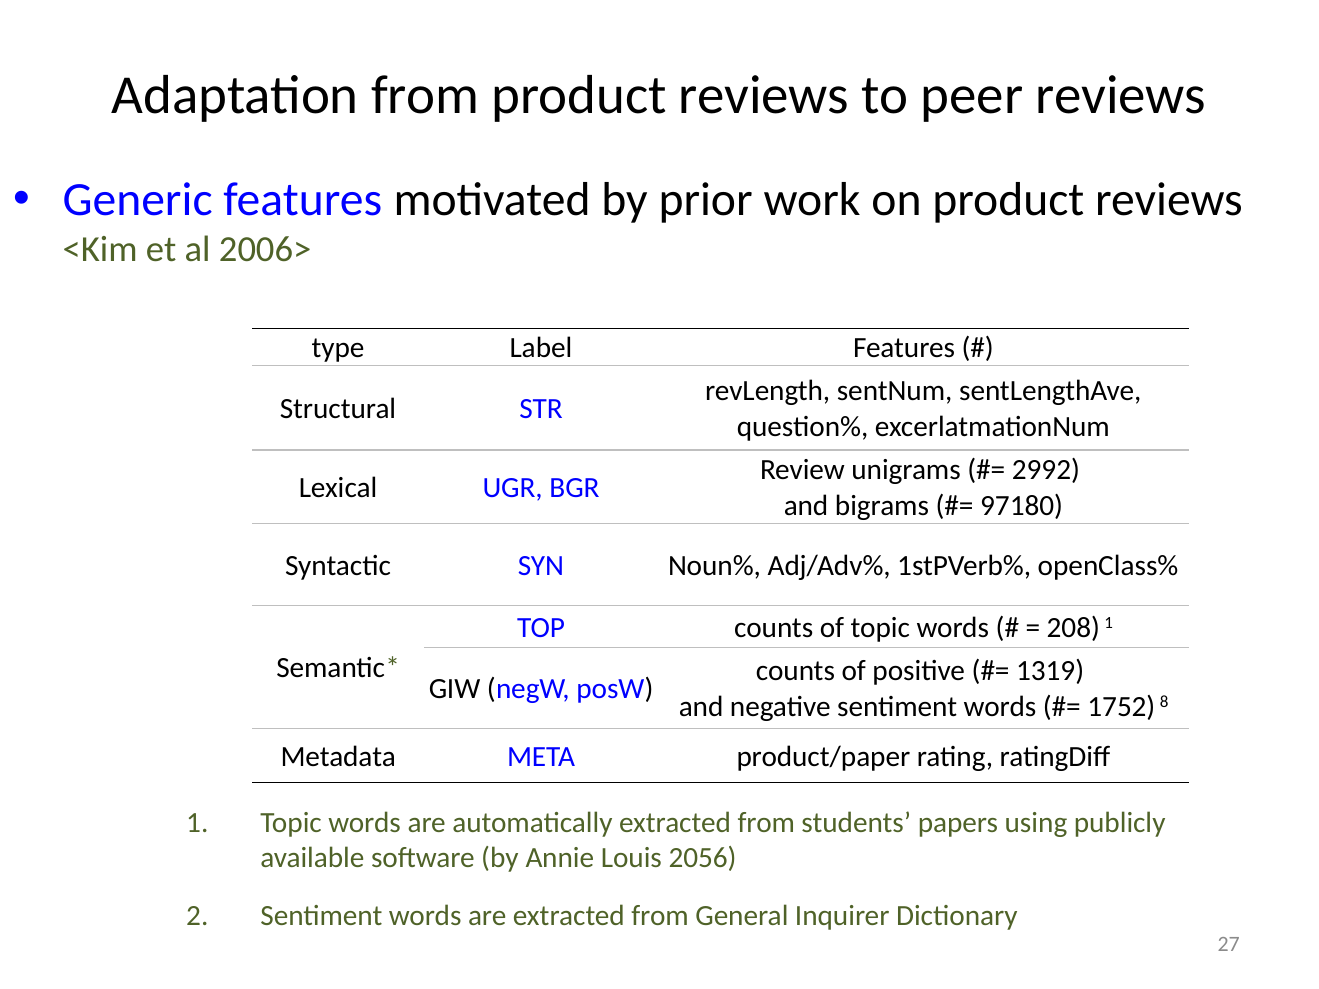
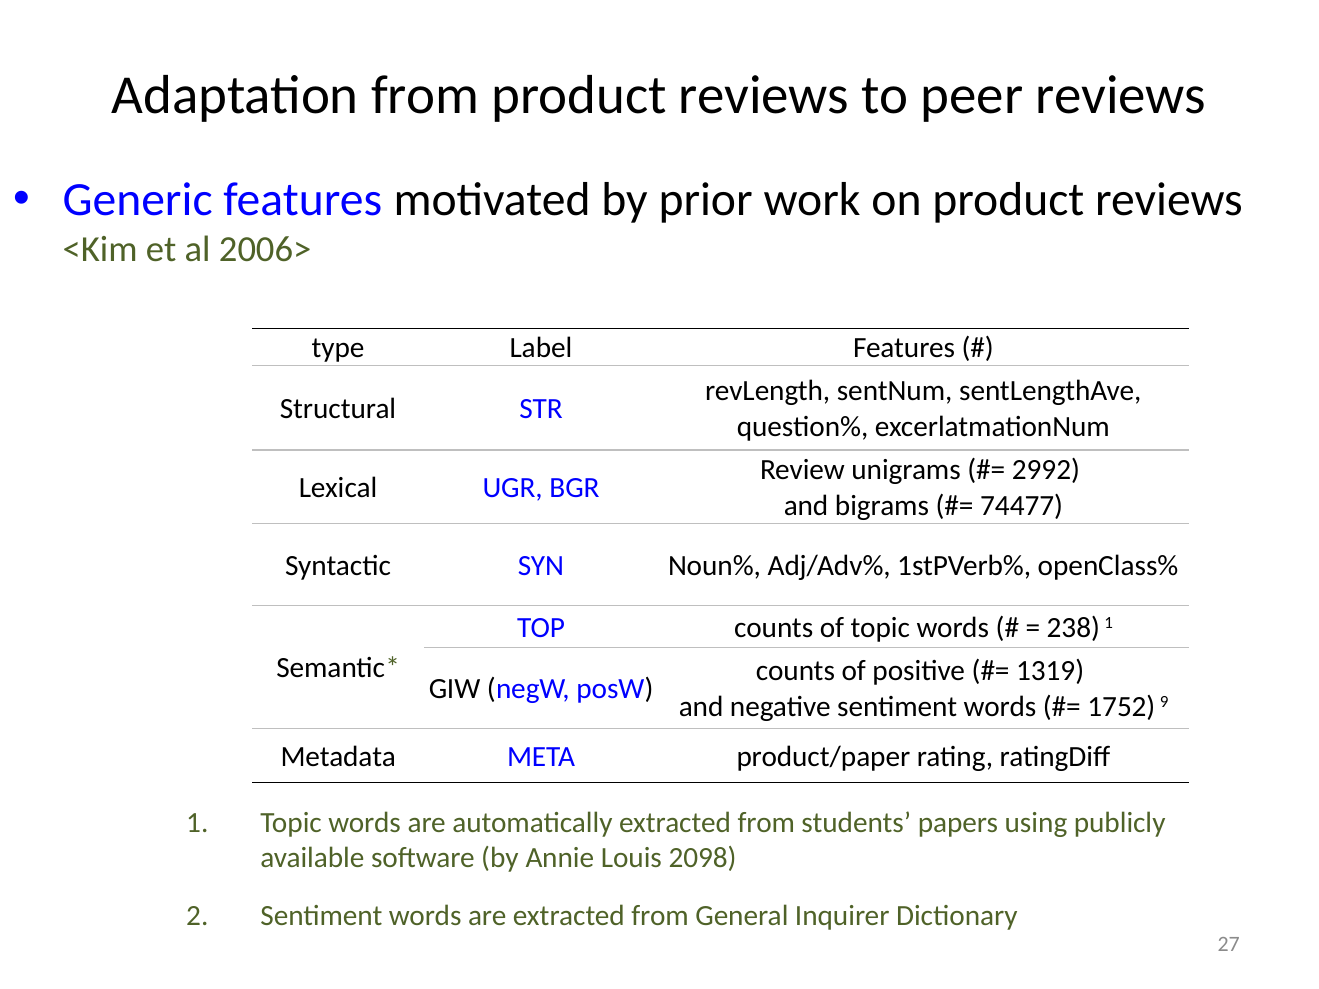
97180: 97180 -> 74477
208: 208 -> 238
8: 8 -> 9
2056: 2056 -> 2098
